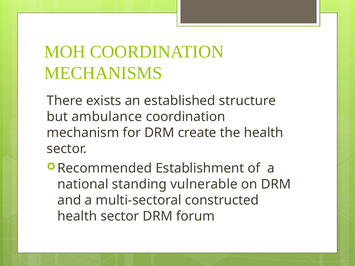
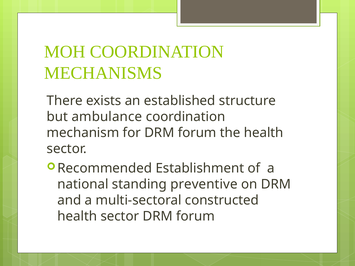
for DRM create: create -> forum
vulnerable: vulnerable -> preventive
